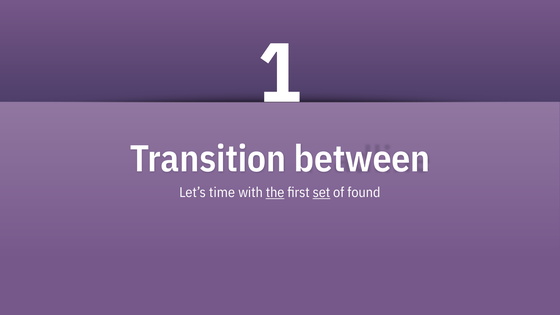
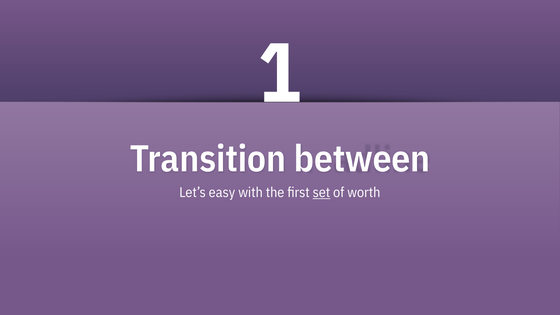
time: time -> easy
the underline: present -> none
found: found -> worth
